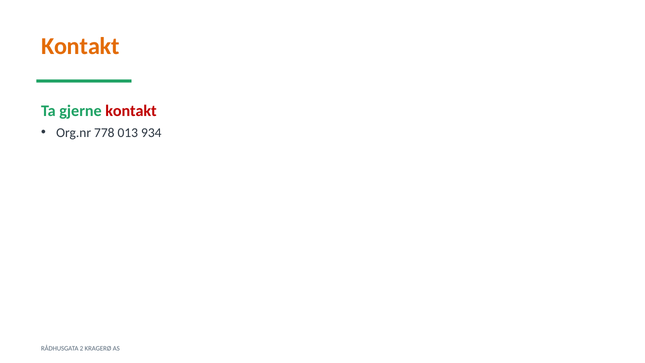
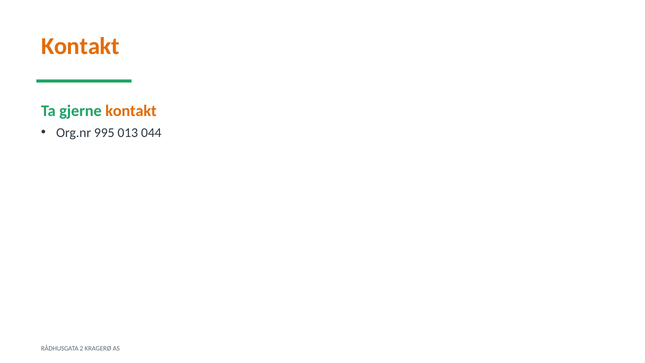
kontakt at (131, 111) colour: red -> orange
778: 778 -> 995
934: 934 -> 044
